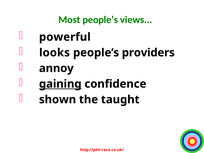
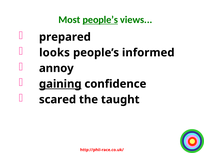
people’s at (100, 20) underline: none -> present
powerful: powerful -> prepared
providers: providers -> informed
shown: shown -> scared
